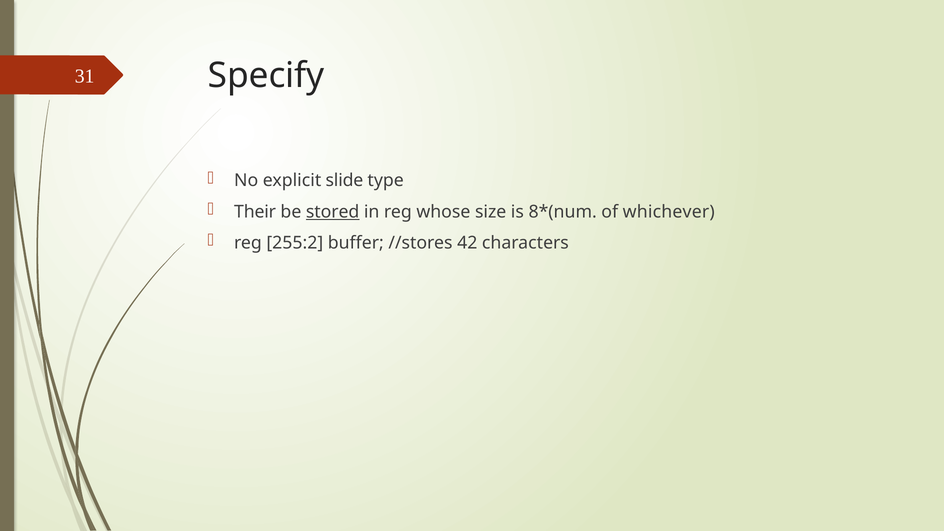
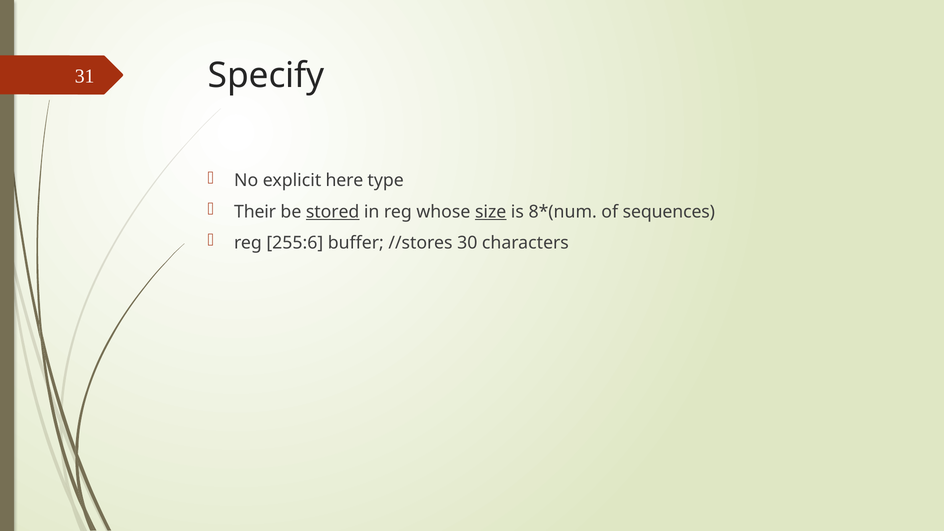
slide: slide -> here
size underline: none -> present
whichever: whichever -> sequences
255:2: 255:2 -> 255:6
42: 42 -> 30
